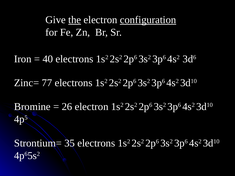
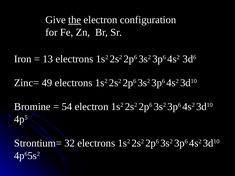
configuration underline: present -> none
40: 40 -> 13
77: 77 -> 49
26: 26 -> 54
35: 35 -> 32
